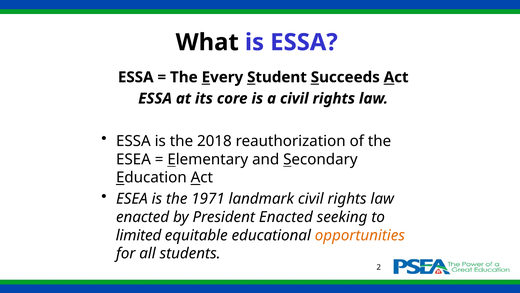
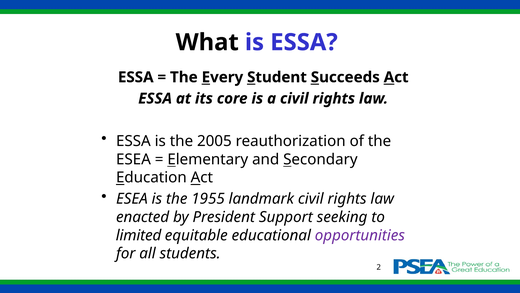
2018: 2018 -> 2005
1971: 1971 -> 1955
President Enacted: Enacted -> Support
opportunities colour: orange -> purple
